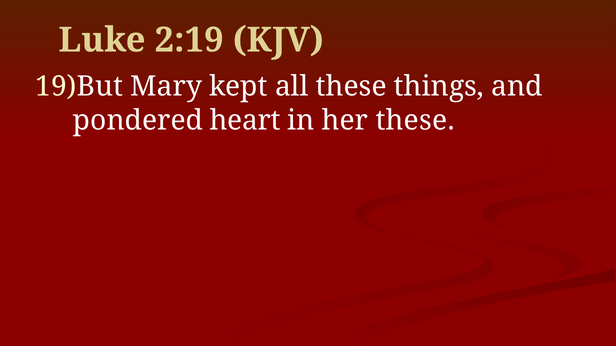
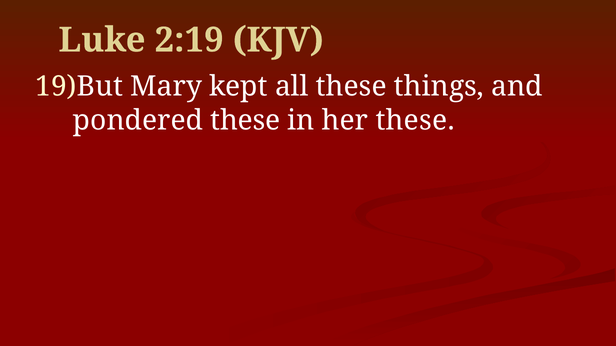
pondered heart: heart -> these
